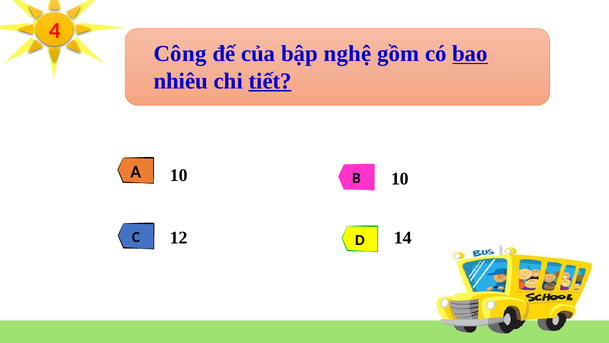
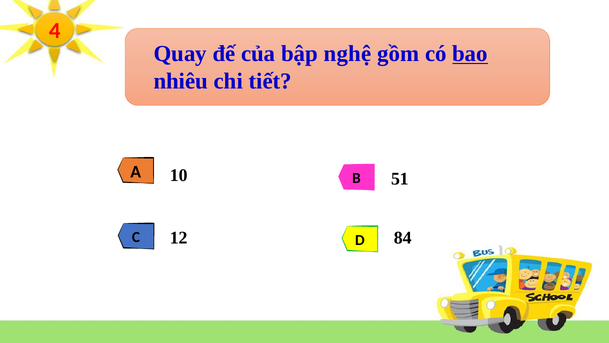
Công: Công -> Quay
tiết underline: present -> none
10 10: 10 -> 51
14: 14 -> 84
